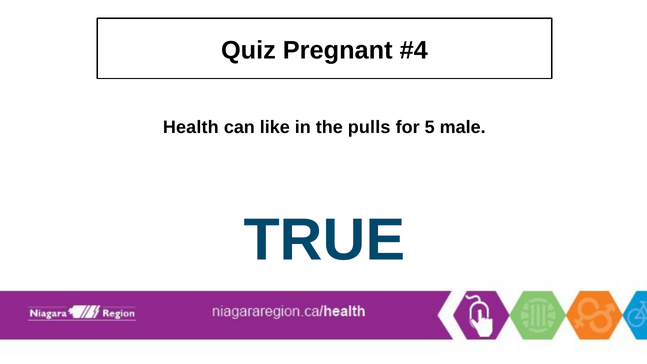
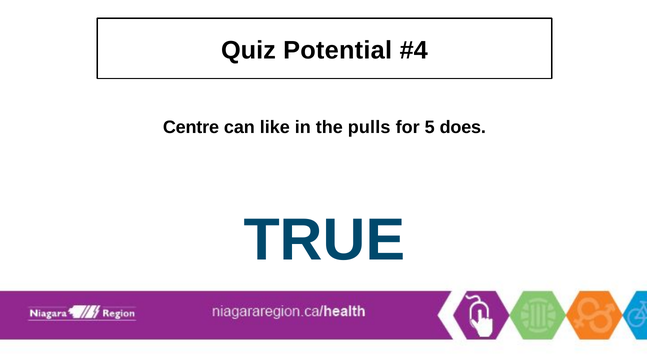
Pregnant: Pregnant -> Potential
Health: Health -> Centre
male: male -> does
